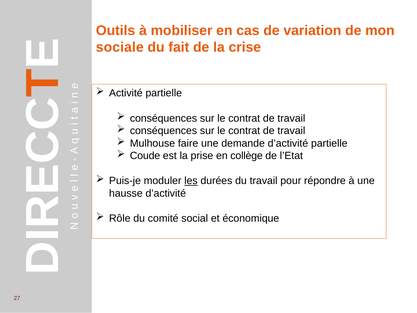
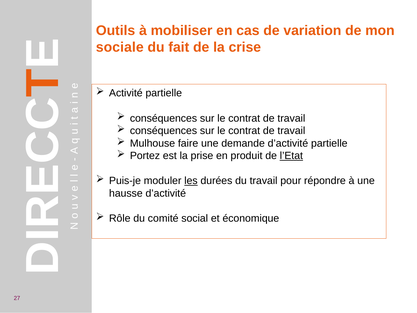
Coude: Coude -> Portez
collège: collège -> produit
l’Etat underline: none -> present
